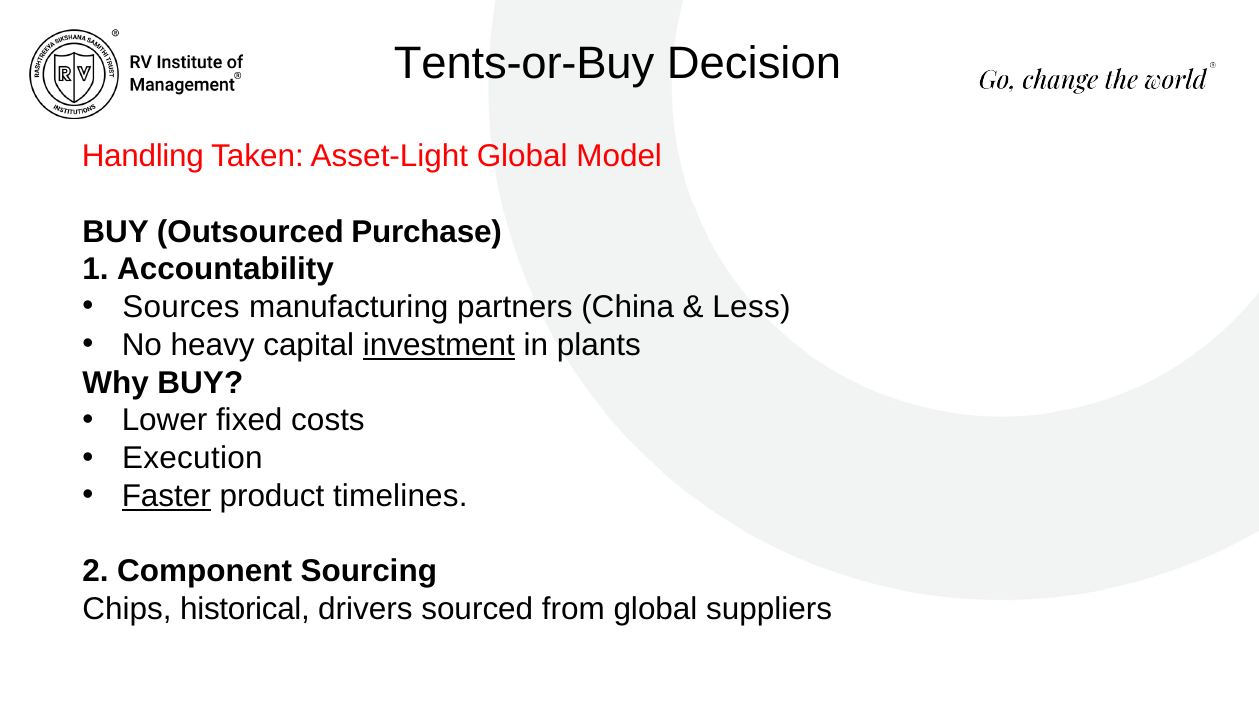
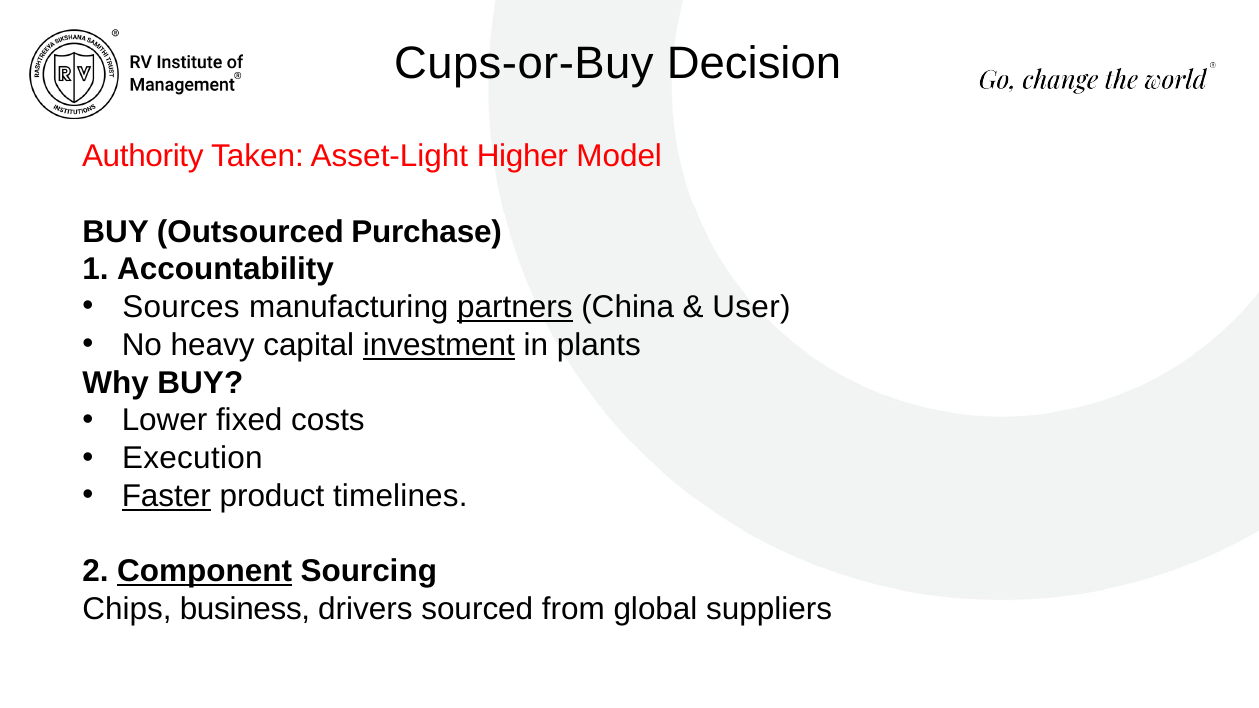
Tents-or-Buy: Tents-or-Buy -> Cups-or-Buy
Handling: Handling -> Authority
Asset-Light Global: Global -> Higher
partners underline: none -> present
Less: Less -> User
Component underline: none -> present
historical: historical -> business
